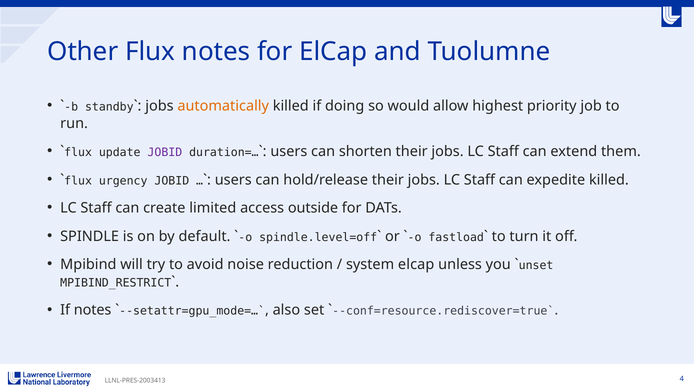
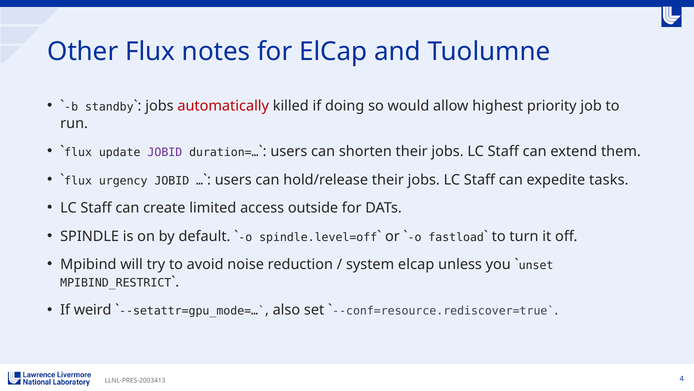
automatically colour: orange -> red
expedite killed: killed -> tasks
If notes: notes -> weird
